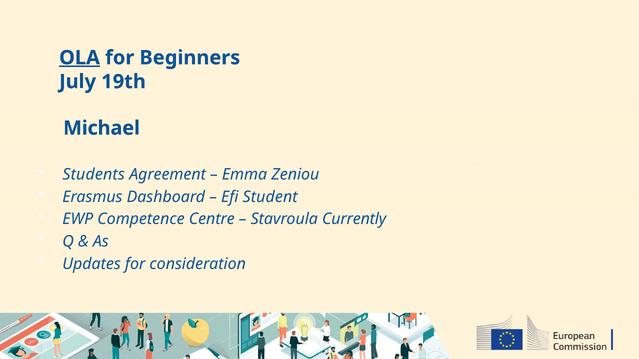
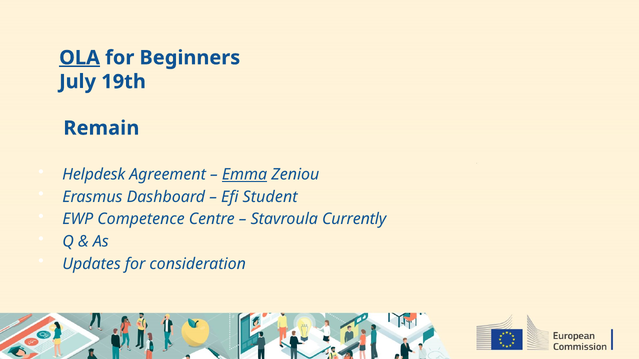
Michael: Michael -> Remain
Students: Students -> Helpdesk
Emma underline: none -> present
